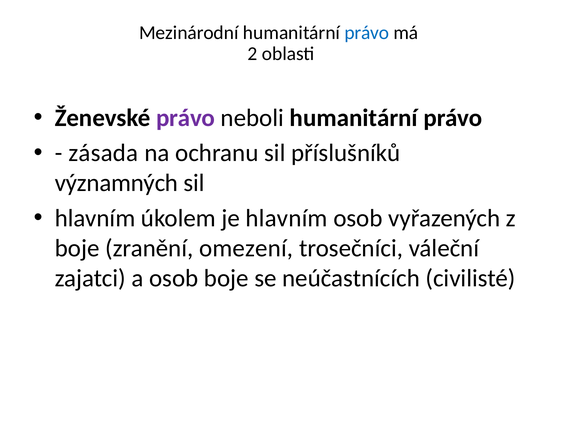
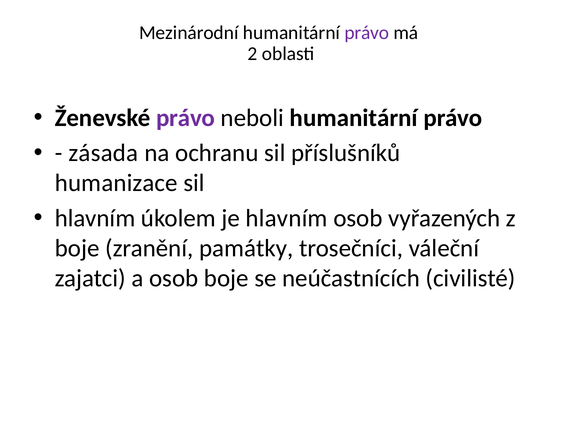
právo at (367, 33) colour: blue -> purple
významných: významných -> humanizace
omezení: omezení -> památky
